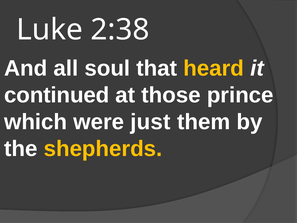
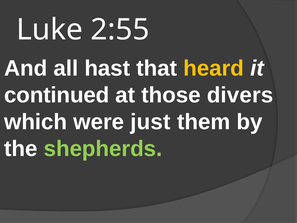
2:38: 2:38 -> 2:55
soul: soul -> hast
prince: prince -> divers
shepherds colour: yellow -> light green
